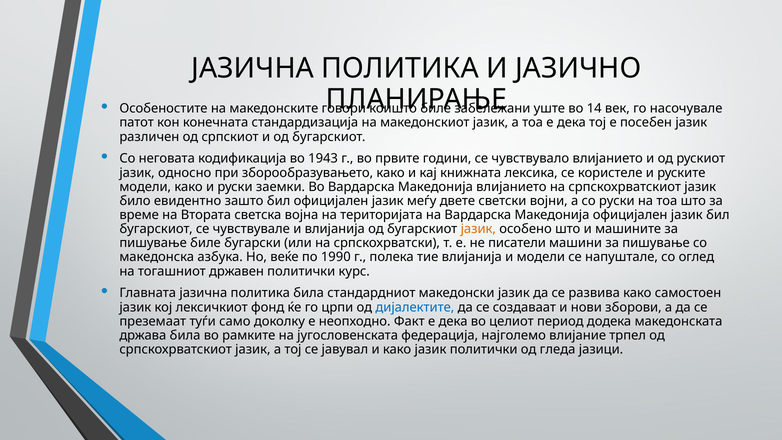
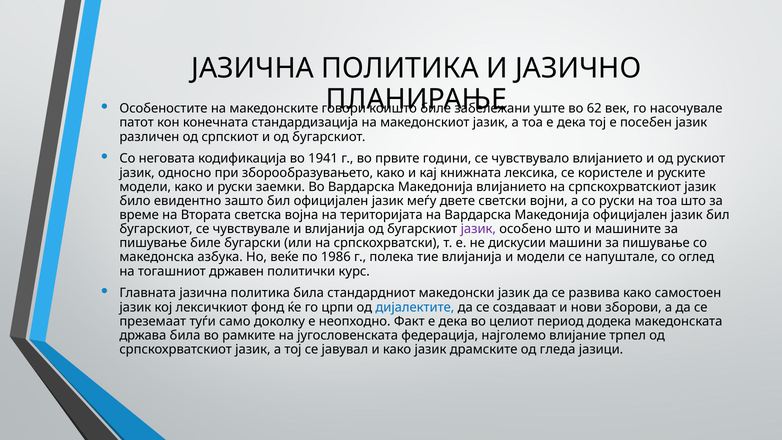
14: 14 -> 62
1943: 1943 -> 1941
јазик at (478, 229) colour: orange -> purple
писатели: писатели -> дискусии
1990: 1990 -> 1986
јазик политички: политички -> драмските
